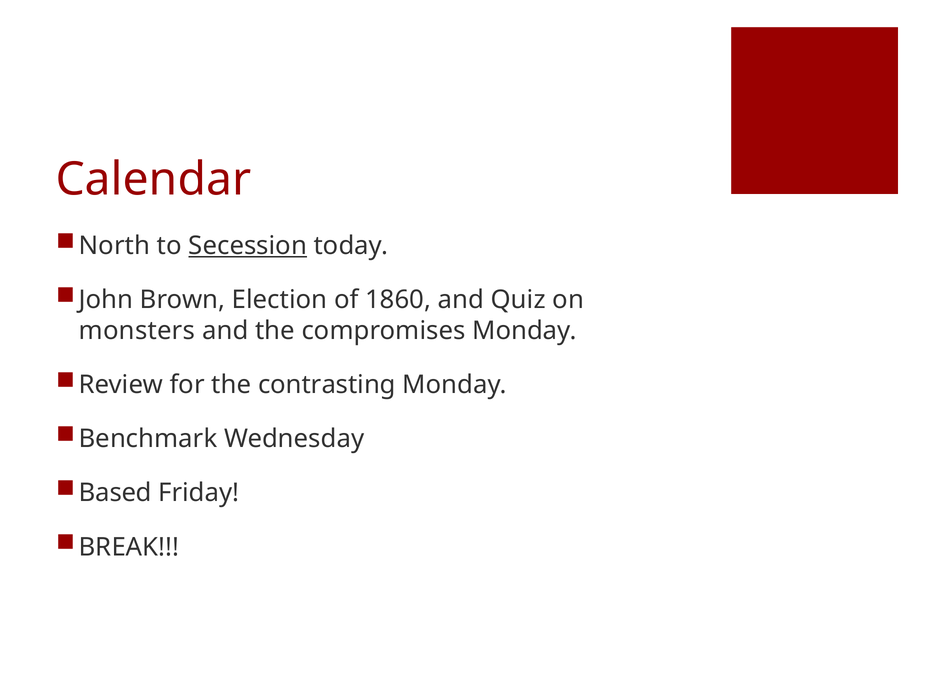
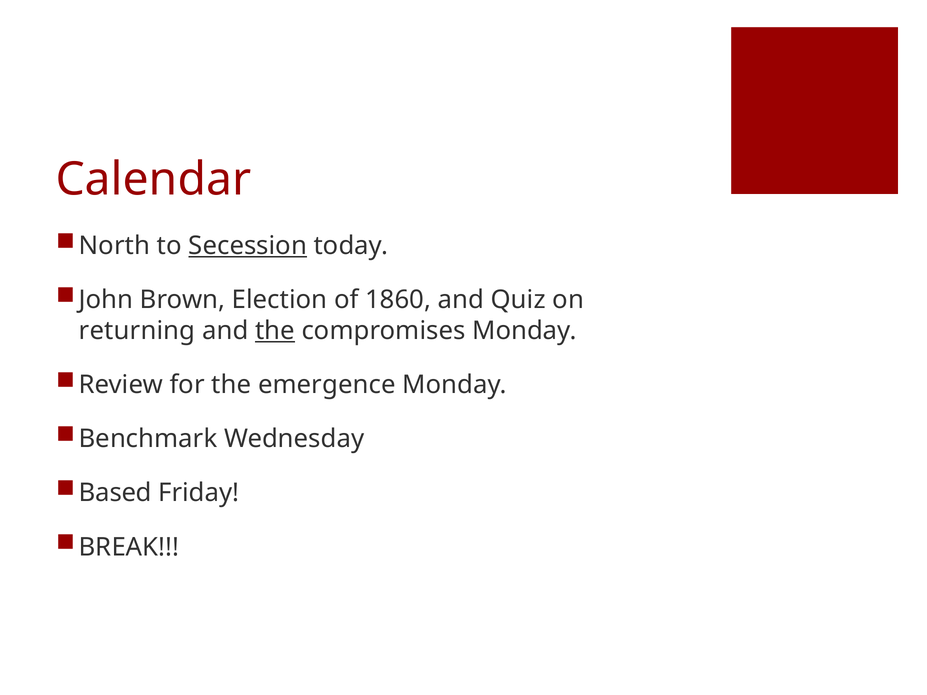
monsters: monsters -> returning
the at (275, 331) underline: none -> present
contrasting: contrasting -> emergence
